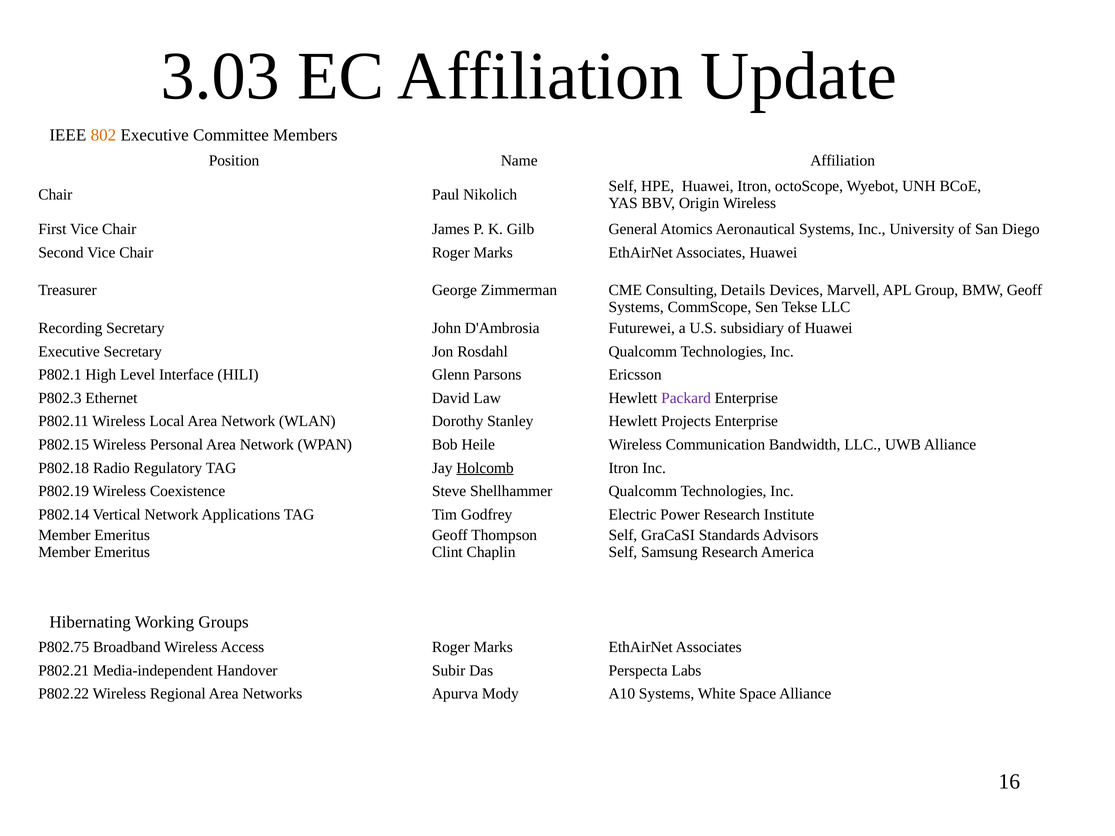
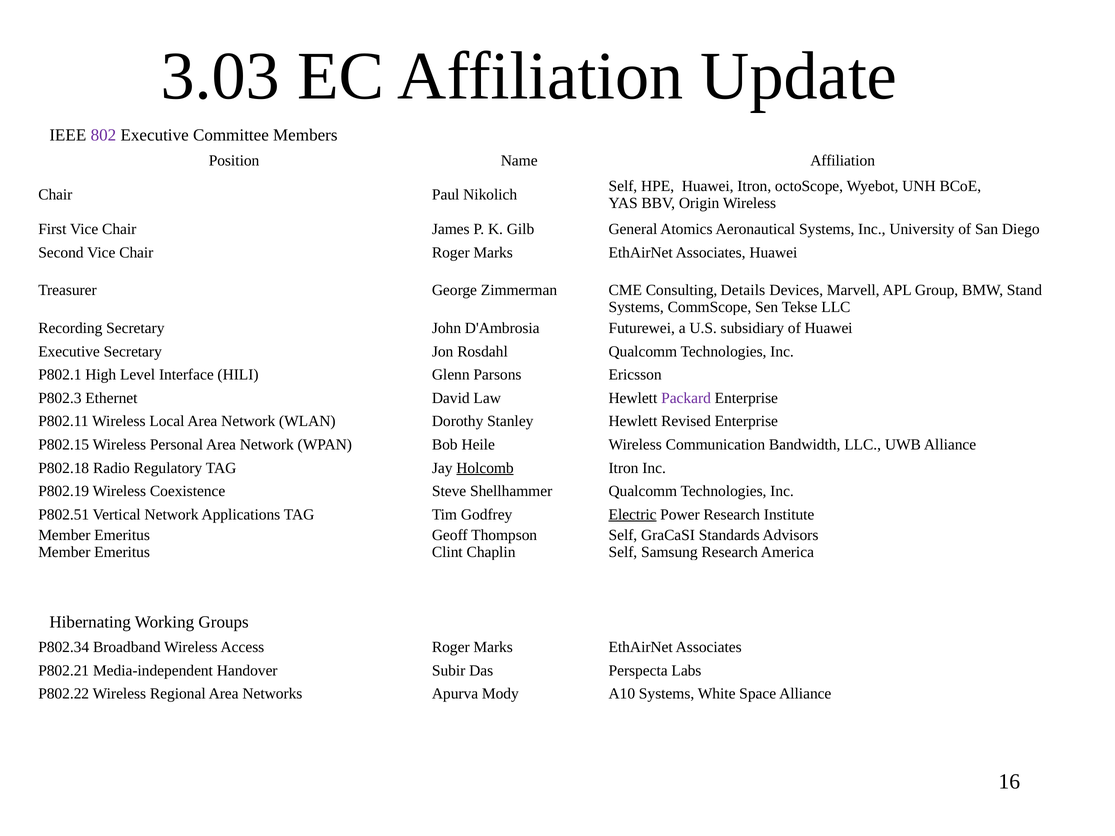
802 colour: orange -> purple
BMW Geoff: Geoff -> Stand
Projects: Projects -> Revised
P802.14: P802.14 -> P802.51
Electric underline: none -> present
P802.75: P802.75 -> P802.34
